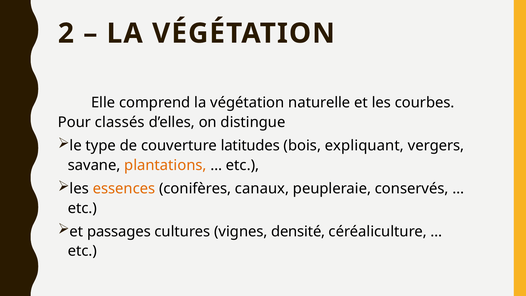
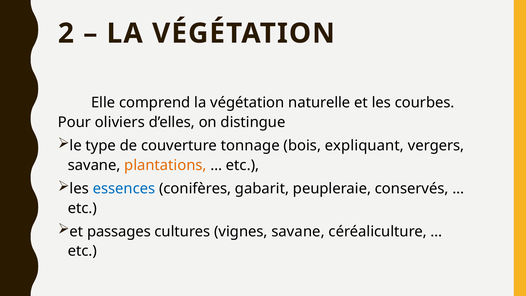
classés: classés -> oliviers
latitudes: latitudes -> tonnage
essences colour: orange -> blue
canaux: canaux -> gabarit
vignes densité: densité -> savane
